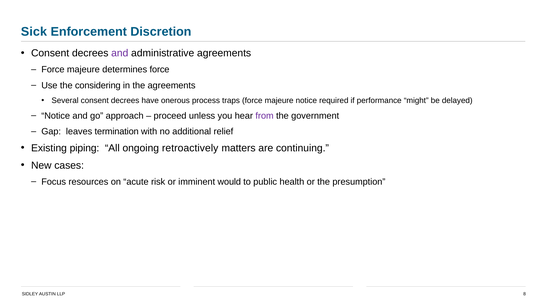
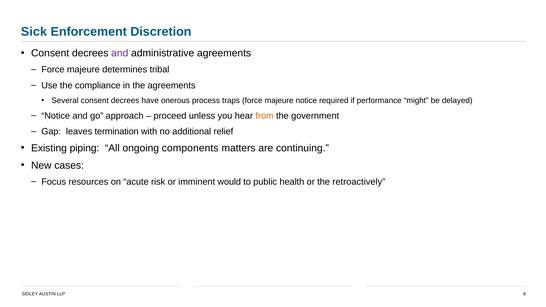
determines force: force -> tribal
considering: considering -> compliance
from colour: purple -> orange
retroactively: retroactively -> components
presumption: presumption -> retroactively
